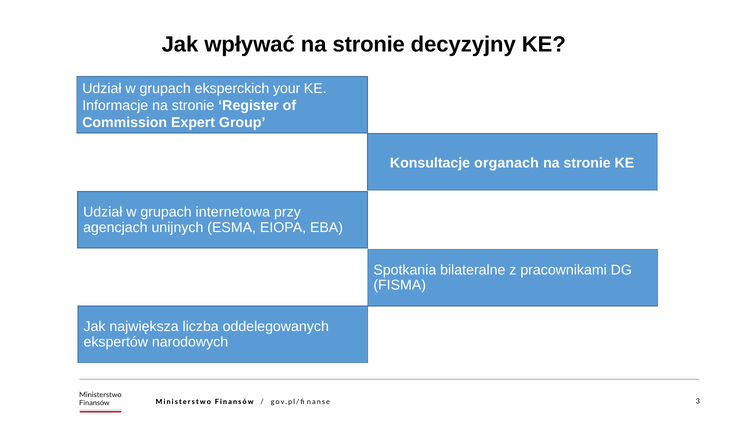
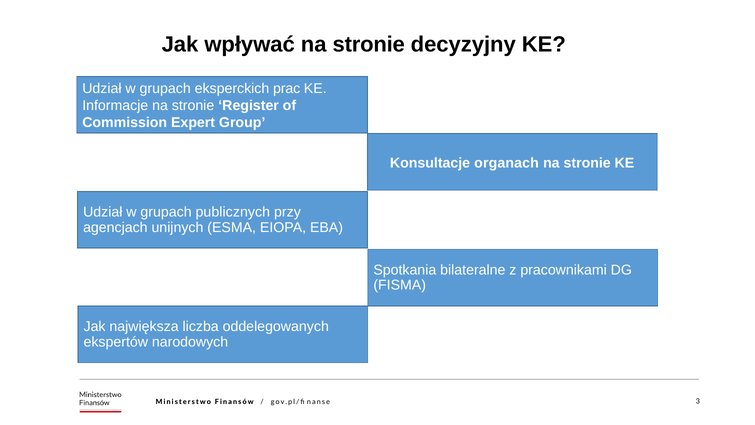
your: your -> prac
internetowa: internetowa -> publicznych
